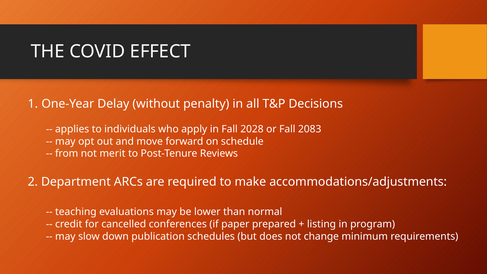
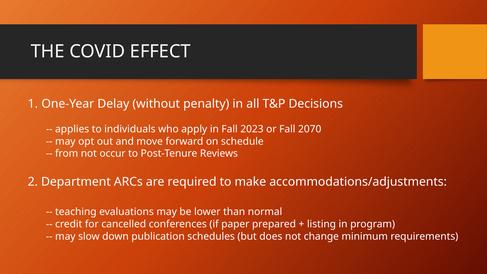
2028: 2028 -> 2023
2083: 2083 -> 2070
merit: merit -> occur
